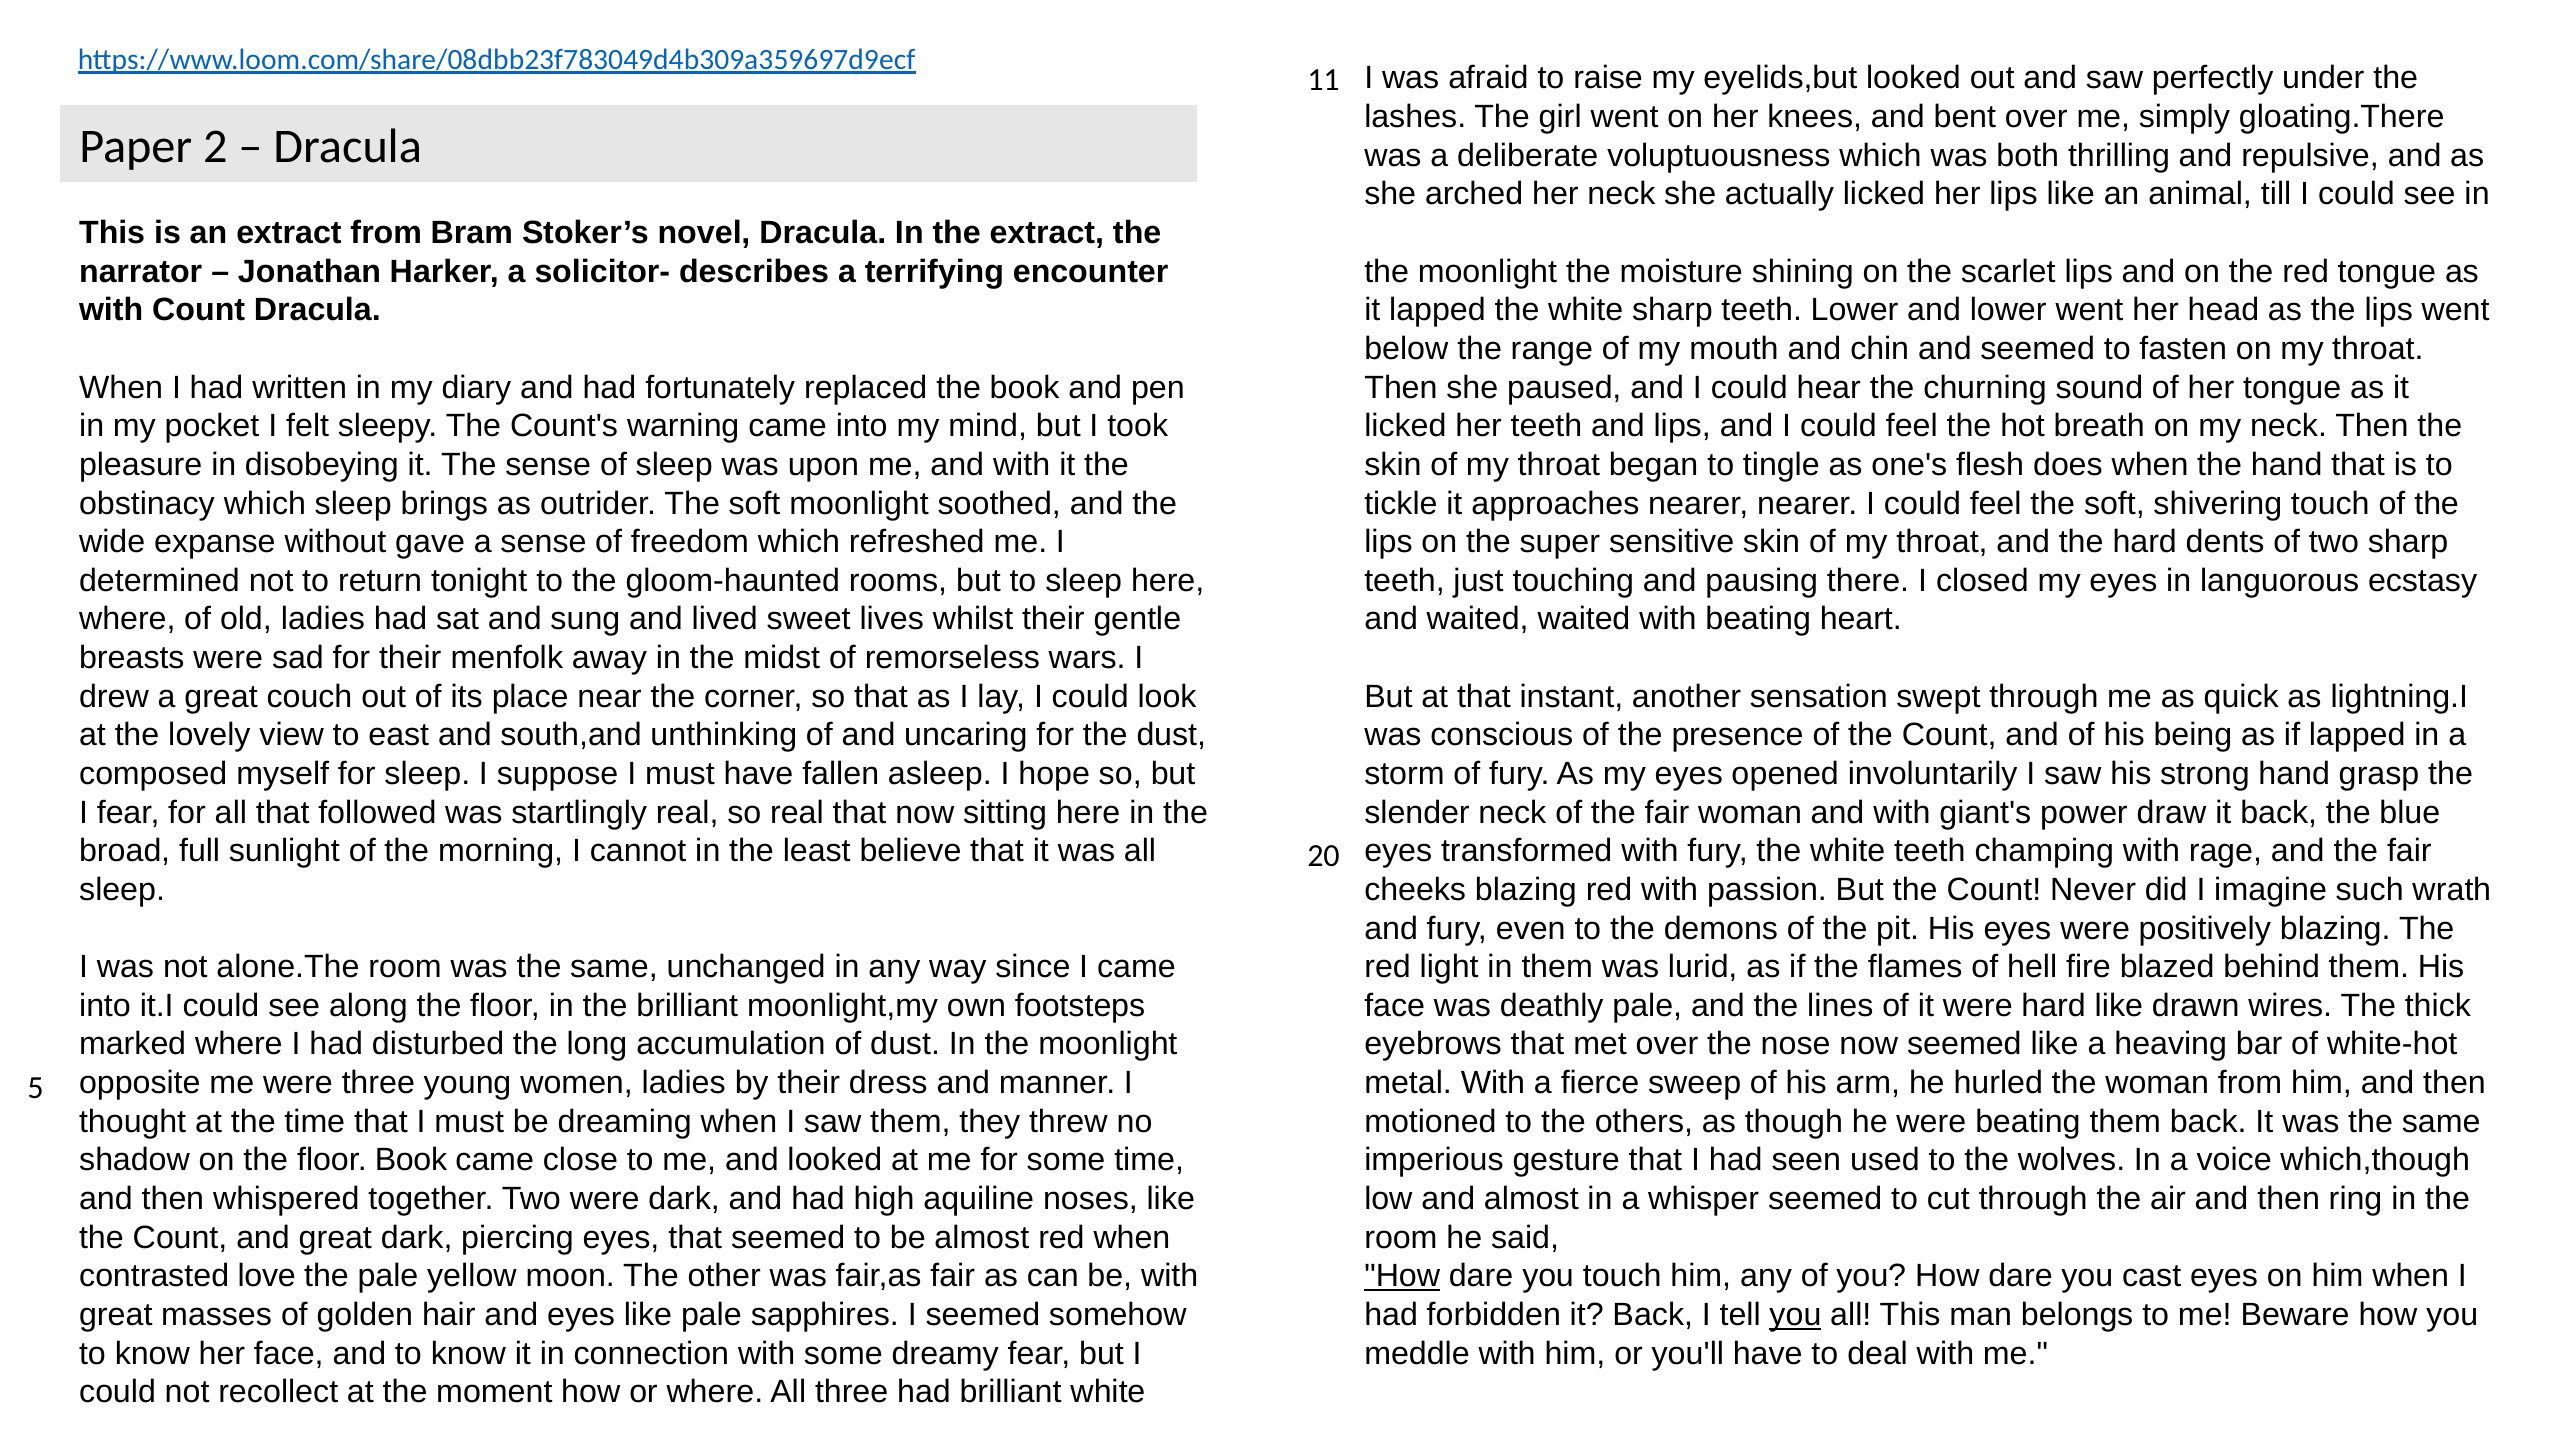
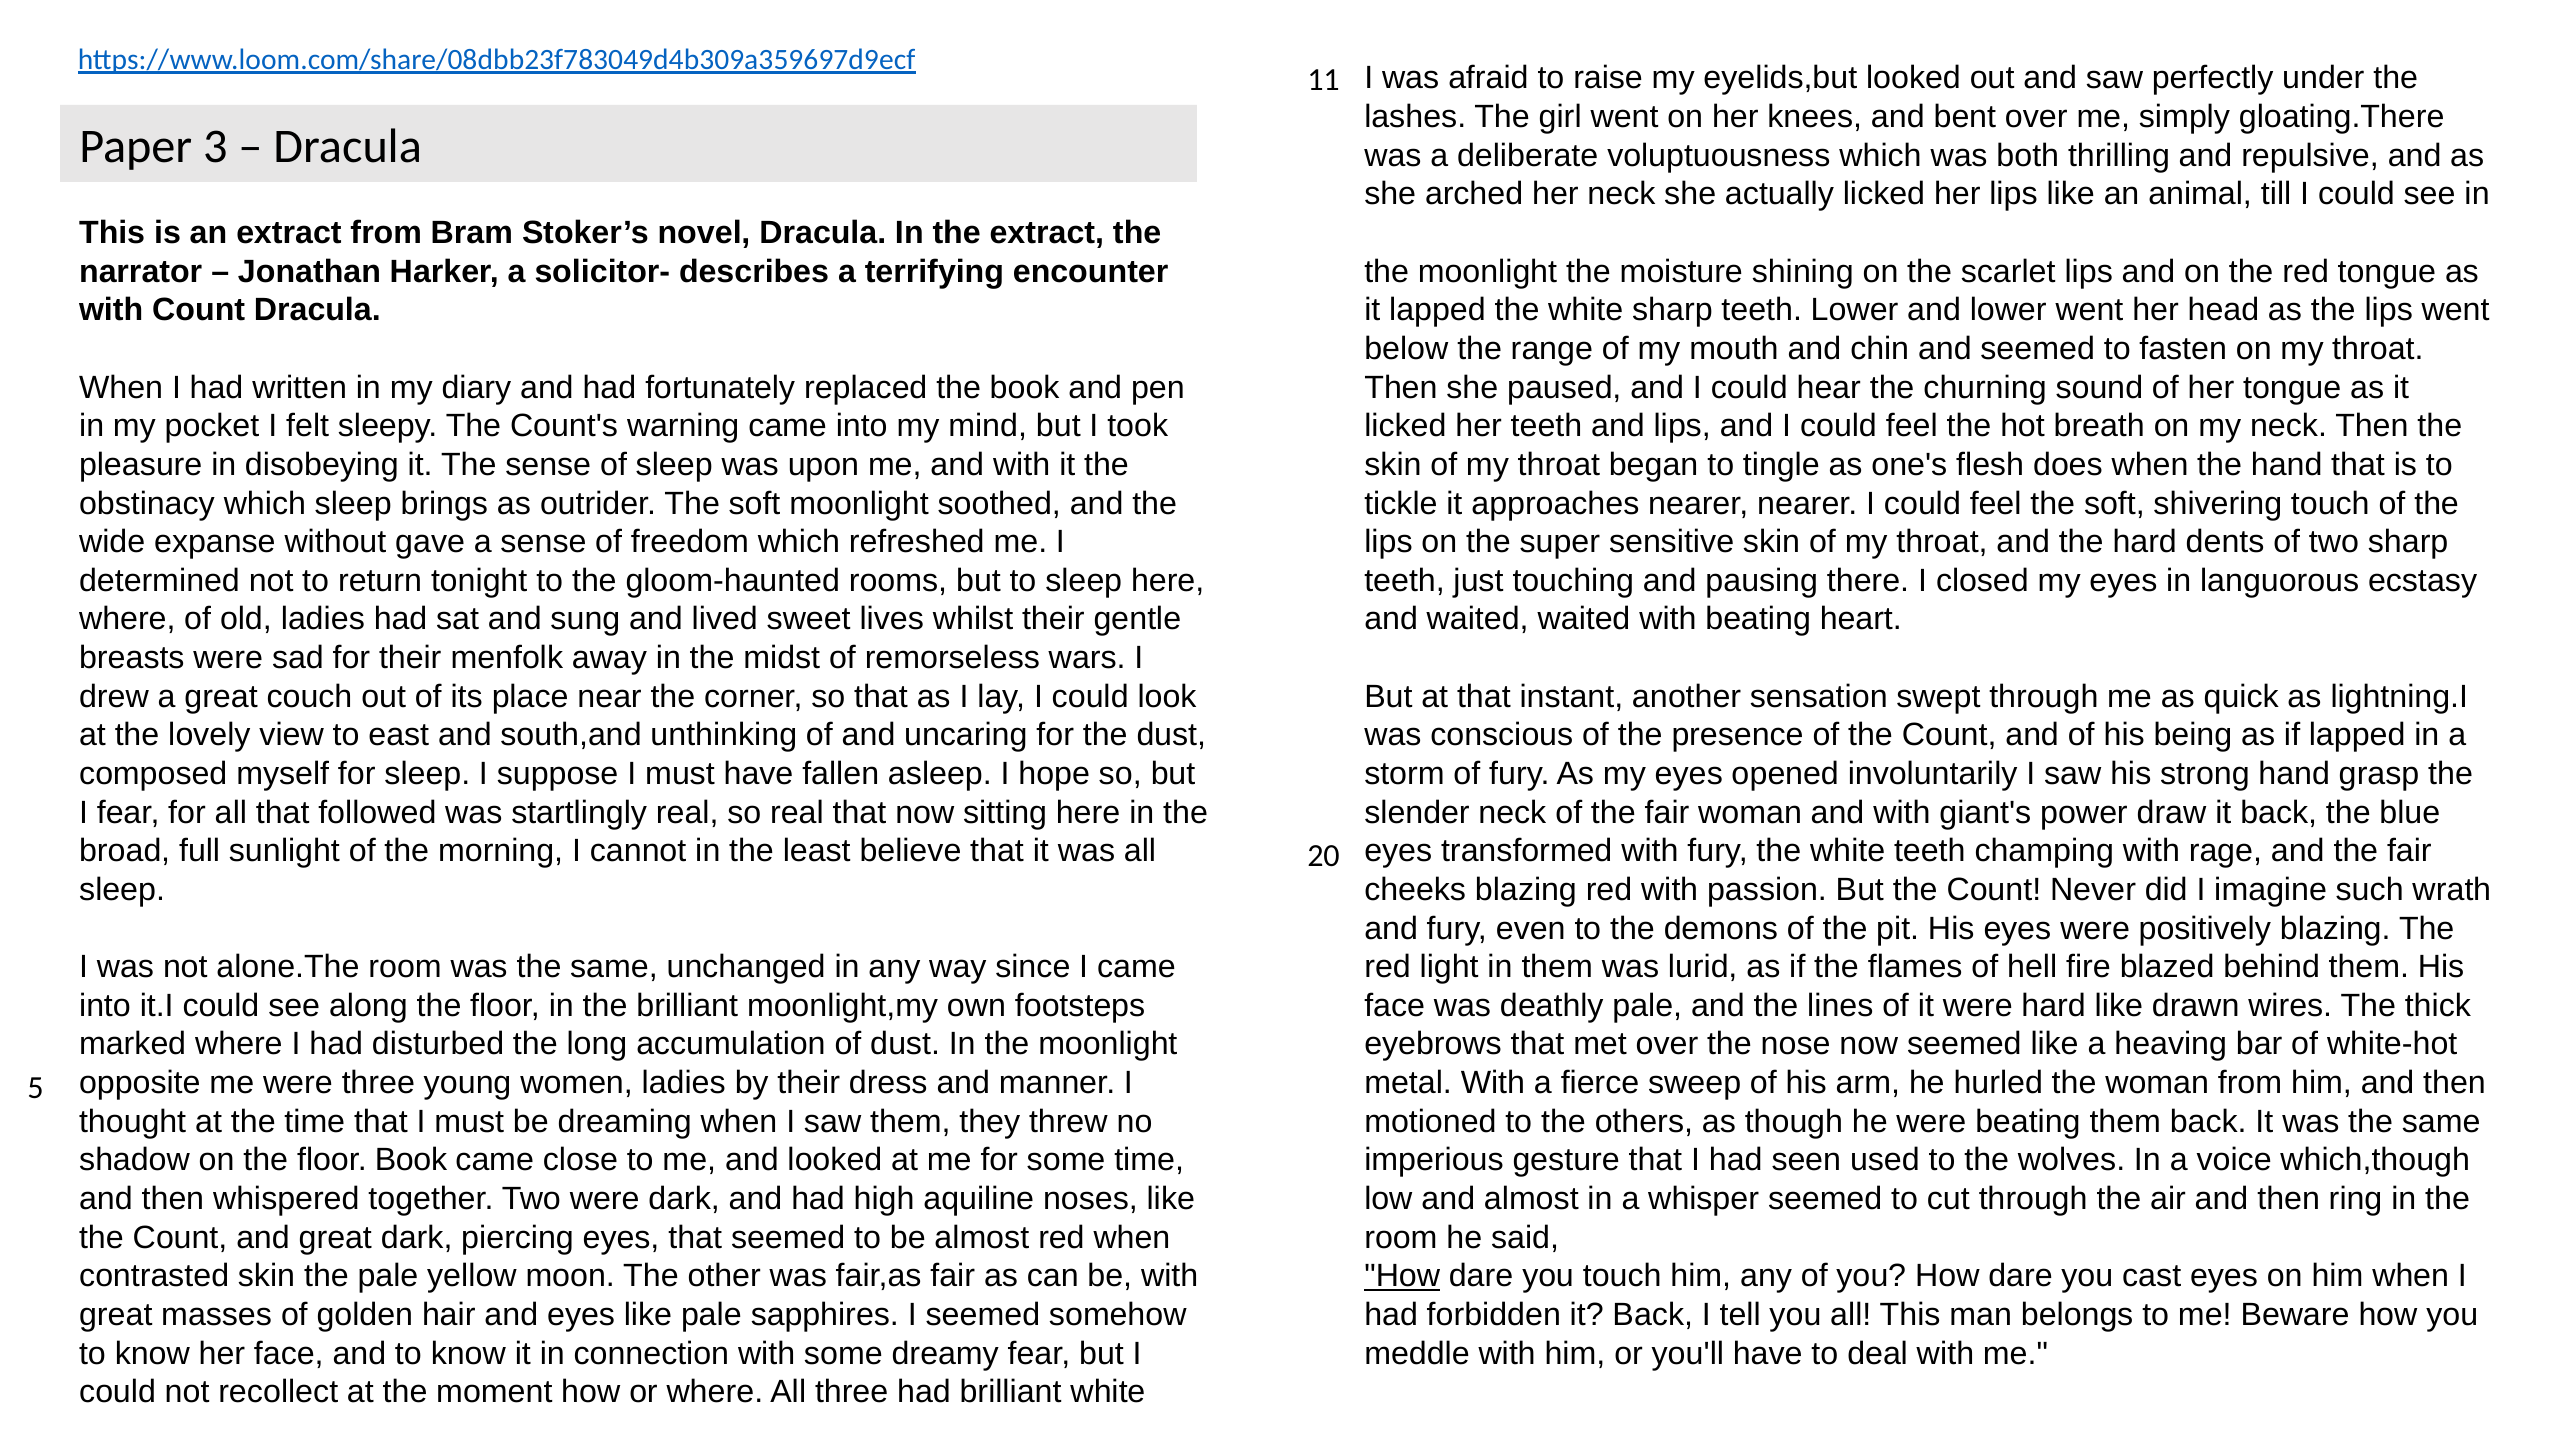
2: 2 -> 3
contrasted love: love -> skin
you at (1795, 1315) underline: present -> none
